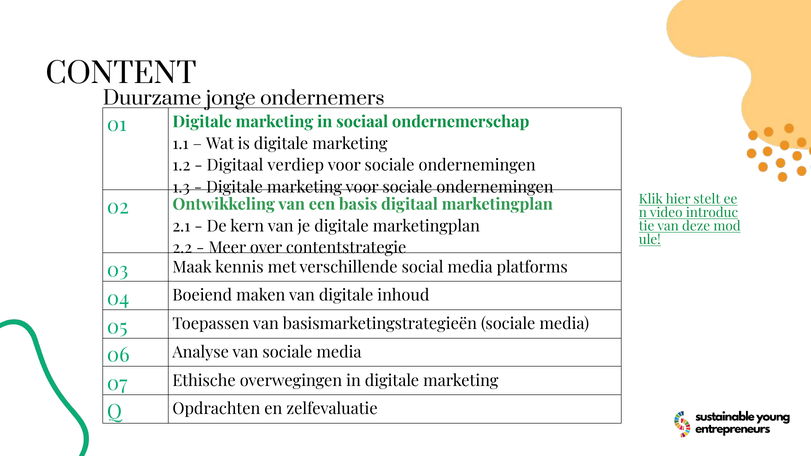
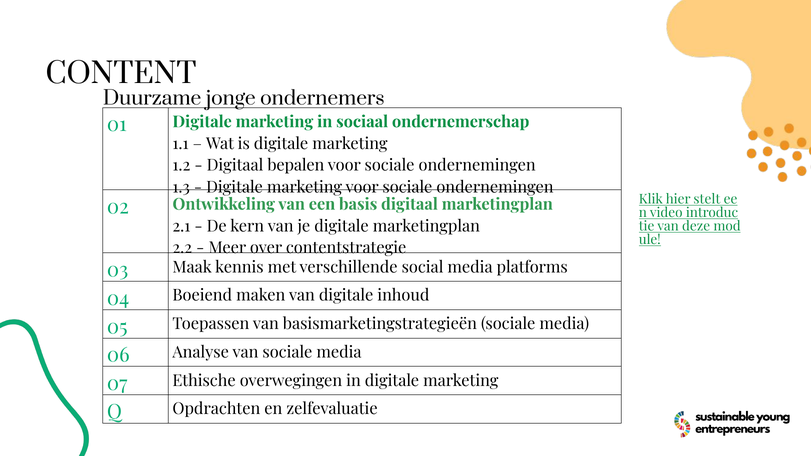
verdiep: verdiep -> bepalen
